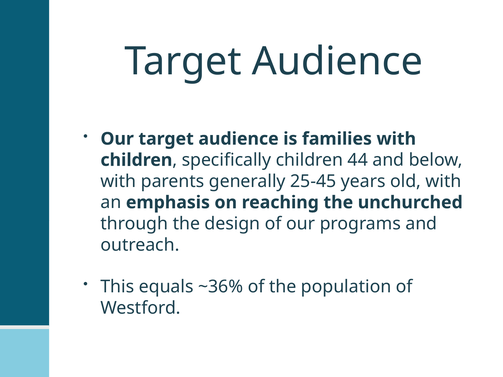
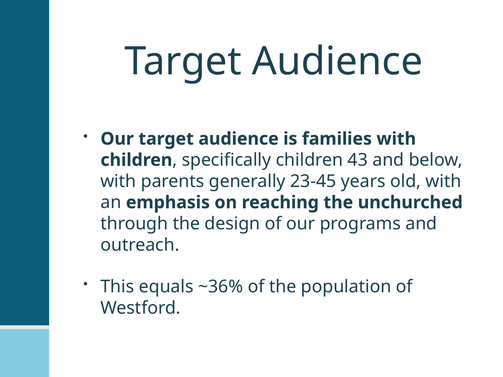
44: 44 -> 43
25-45: 25-45 -> 23-45
